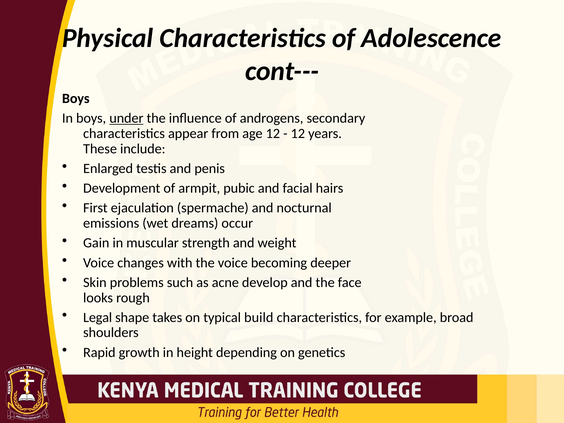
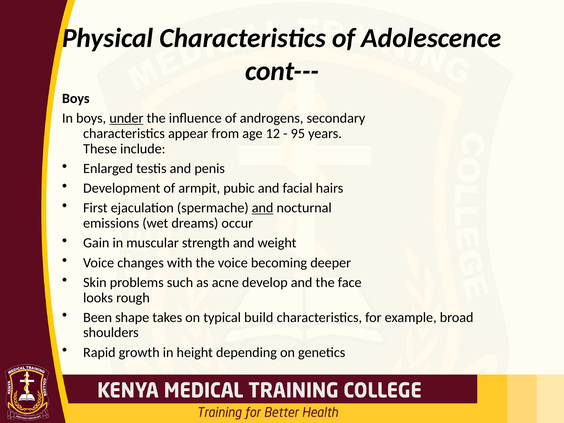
12 at (298, 134): 12 -> 95
and at (263, 208) underline: none -> present
Legal: Legal -> Been
